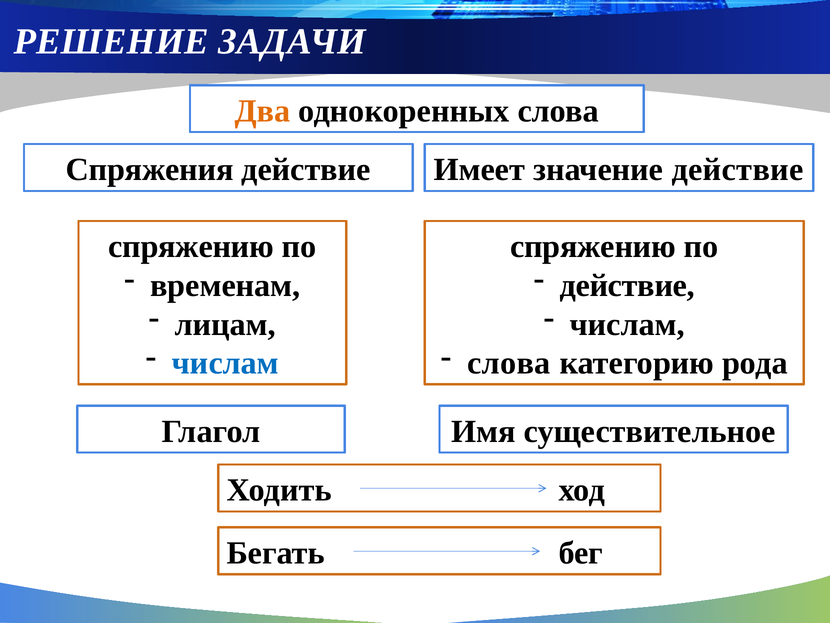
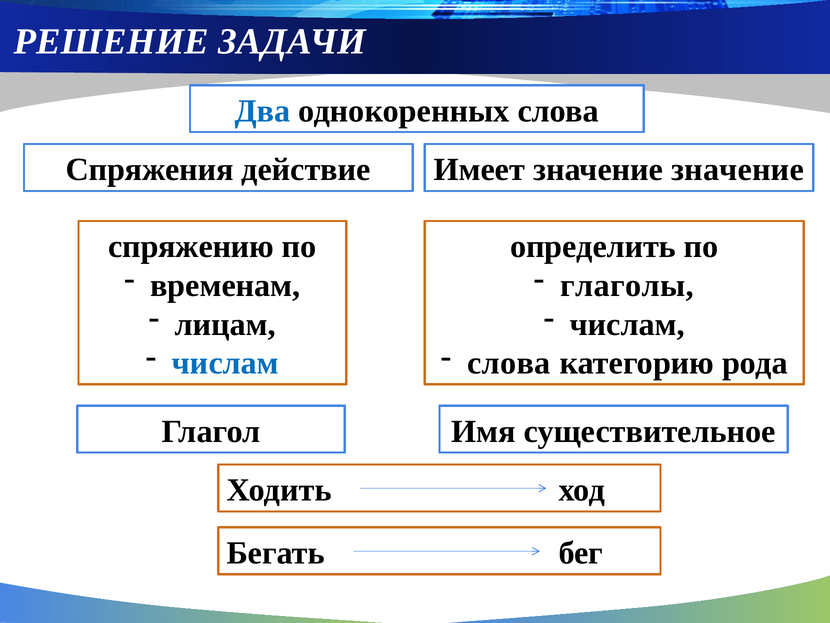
Два colour: orange -> blue
значение действие: действие -> значение
спряжению at (593, 247): спряжению -> определить
действие at (627, 285): действие -> глаголы
